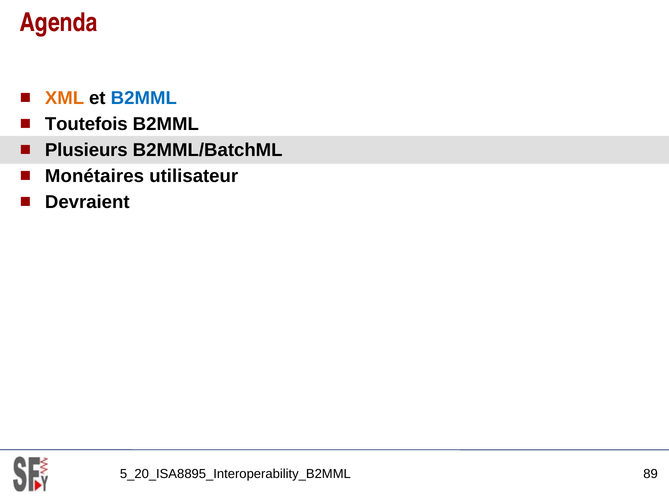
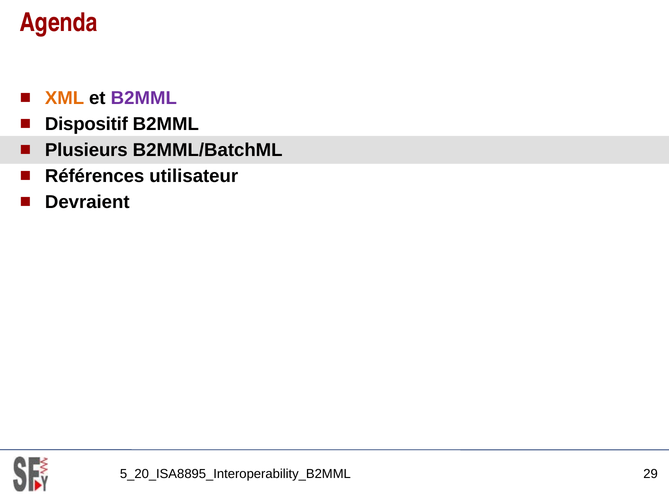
B2MML at (144, 98) colour: blue -> purple
Toutefois: Toutefois -> Dispositif
Monétaires: Monétaires -> Références
89: 89 -> 29
